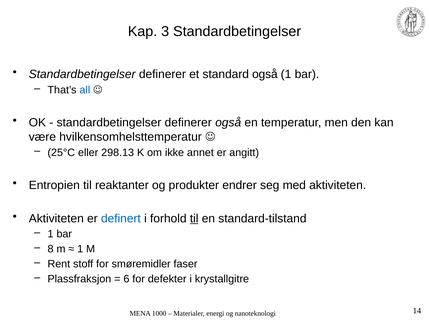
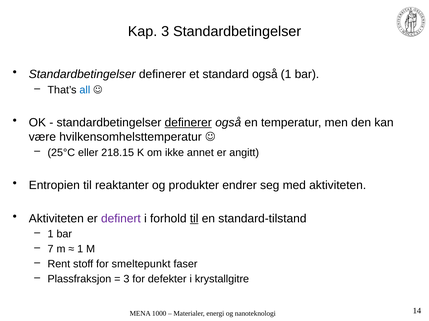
definerer at (188, 123) underline: none -> present
298.13: 298.13 -> 218.15
definert colour: blue -> purple
8: 8 -> 7
smøremidler: smøremidler -> smeltepunkt
6 at (126, 280): 6 -> 3
